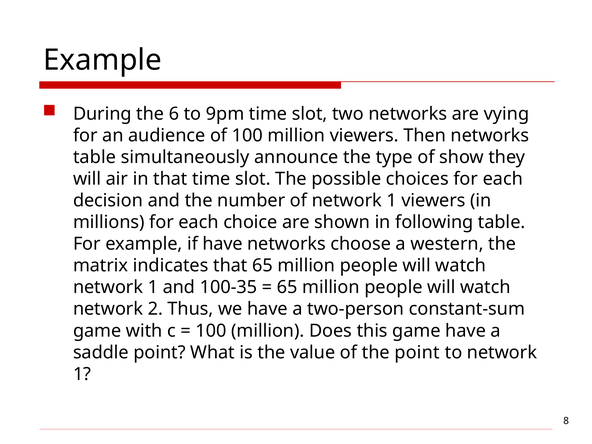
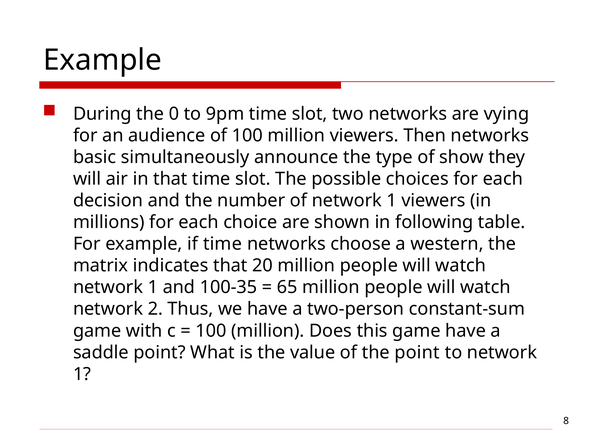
6: 6 -> 0
table at (95, 157): table -> basic
if have: have -> time
that 65: 65 -> 20
